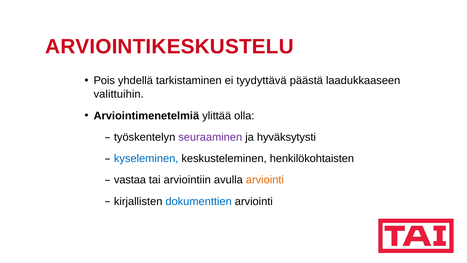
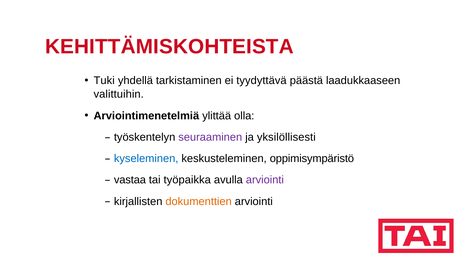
ARVIOINTIKESKUSTELU: ARVIOINTIKESKUSTELU -> KEHITTÄMISKOHTEISTA
Pois: Pois -> Tuki
hyväksytysti: hyväksytysti -> yksilöllisesti
henkilökohtaisten: henkilökohtaisten -> oppimisympäristö
arviointiin: arviointiin -> työpaikka
arviointi at (265, 180) colour: orange -> purple
dokumenttien colour: blue -> orange
